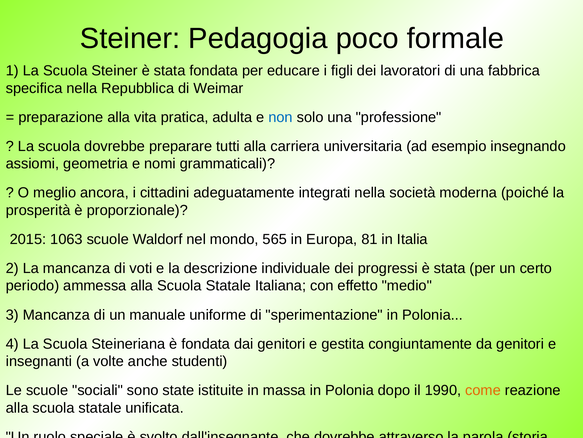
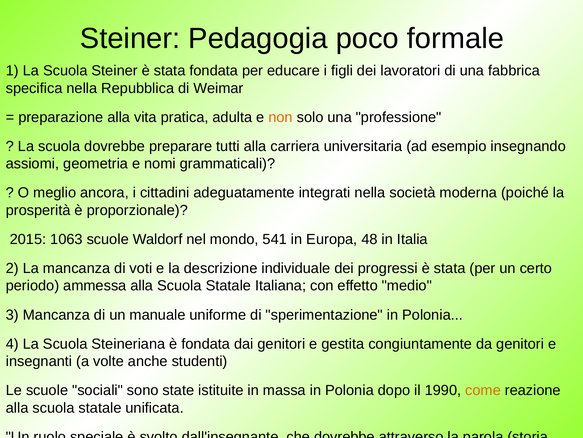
non colour: blue -> orange
565: 565 -> 541
81: 81 -> 48
